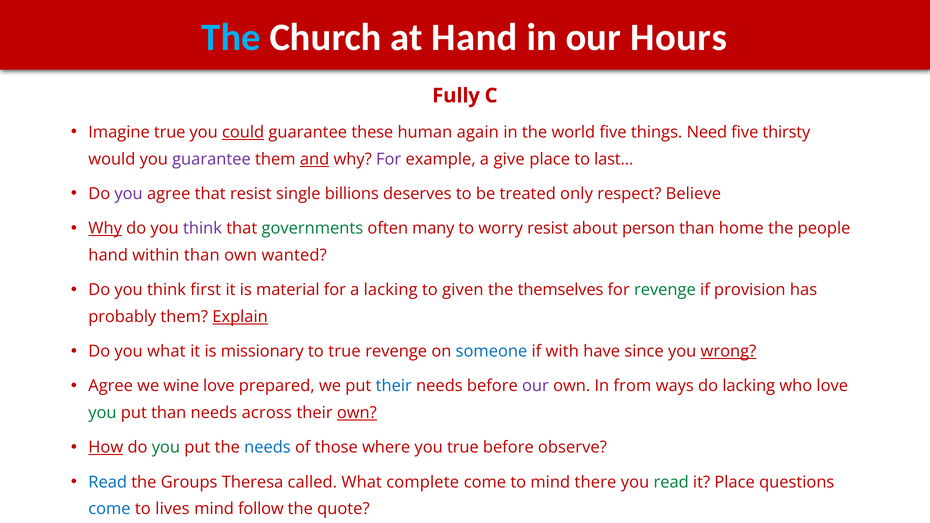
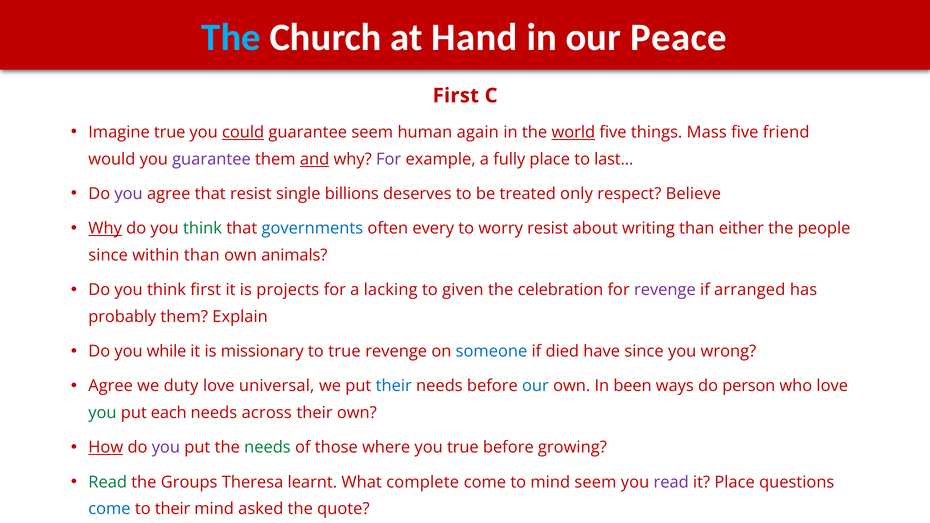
Hours: Hours -> Peace
Fully at (456, 96): Fully -> First
guarantee these: these -> seem
world underline: none -> present
Need: Need -> Mass
thirsty: thirsty -> friend
give: give -> fully
think at (202, 228) colour: purple -> green
governments colour: green -> blue
many: many -> every
person: person -> writing
home: home -> either
hand at (108, 255): hand -> since
wanted: wanted -> animals
material: material -> projects
themselves: themselves -> celebration
revenge at (665, 290) colour: green -> purple
provision: provision -> arranged
Explain underline: present -> none
you what: what -> while
with: with -> died
wrong underline: present -> none
wine: wine -> duty
prepared: prepared -> universal
our at (535, 386) colour: purple -> blue
from: from -> been
do lacking: lacking -> person
put than: than -> each
own at (357, 413) underline: present -> none
you at (166, 448) colour: green -> purple
needs at (267, 448) colour: blue -> green
observe: observe -> growing
Read at (108, 482) colour: blue -> green
called: called -> learnt
mind there: there -> seem
read at (671, 482) colour: green -> purple
to lives: lives -> their
follow: follow -> asked
